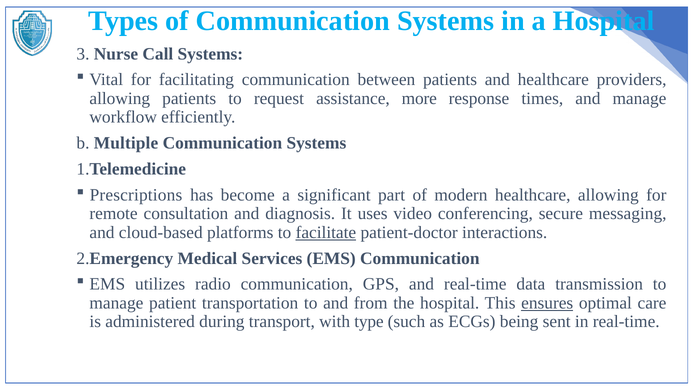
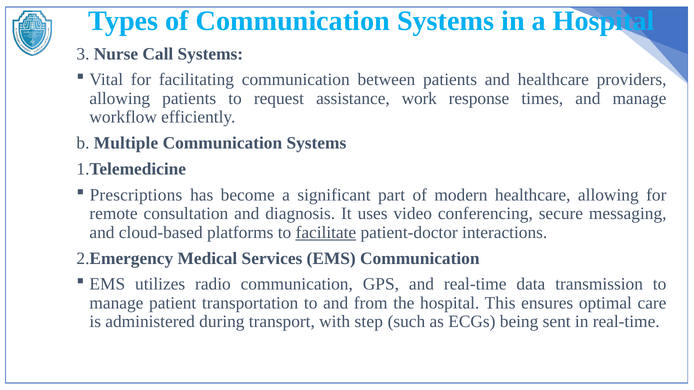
more: more -> work
ensures underline: present -> none
type: type -> step
